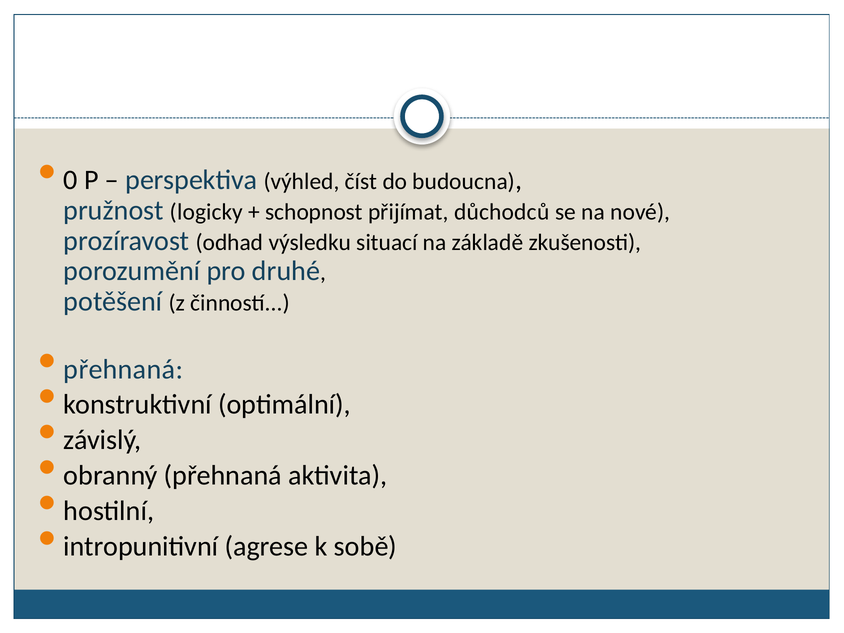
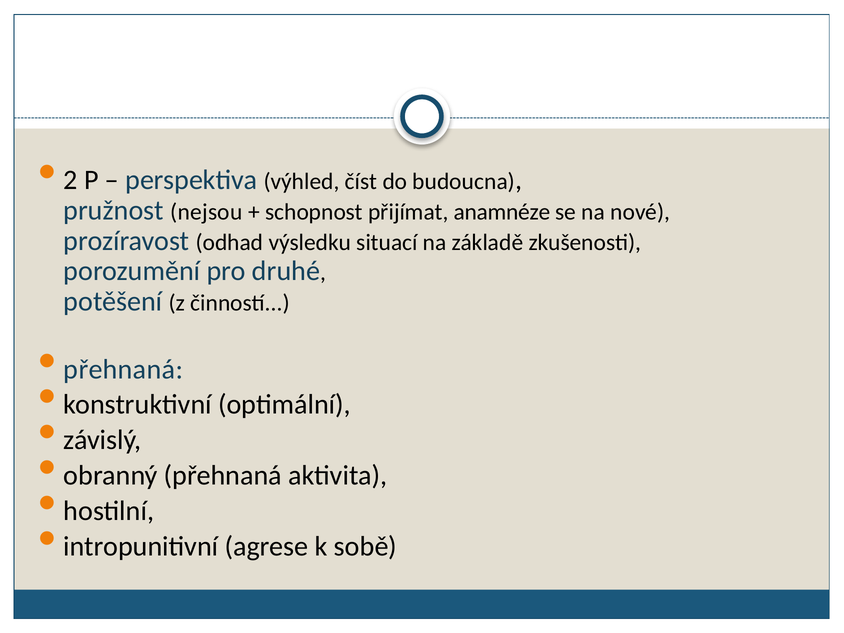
0: 0 -> 2
logicky: logicky -> nejsou
důchodců: důchodců -> anamnéze
